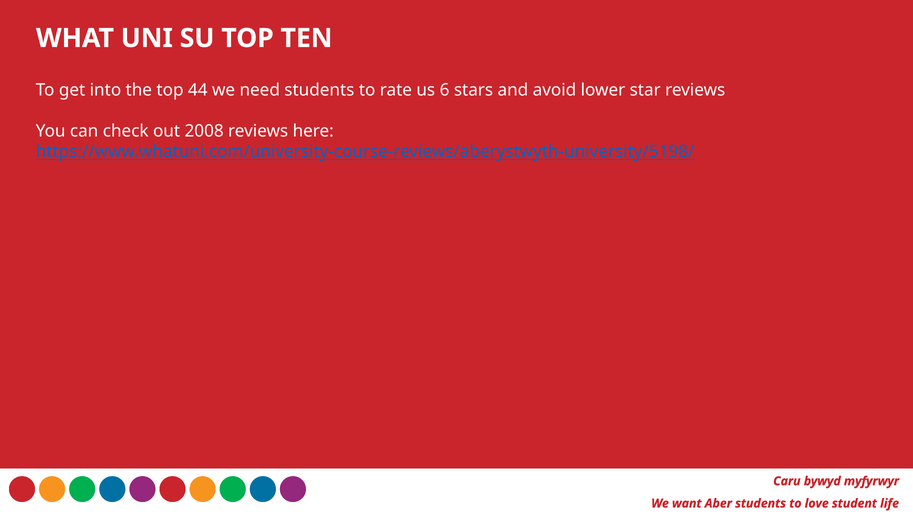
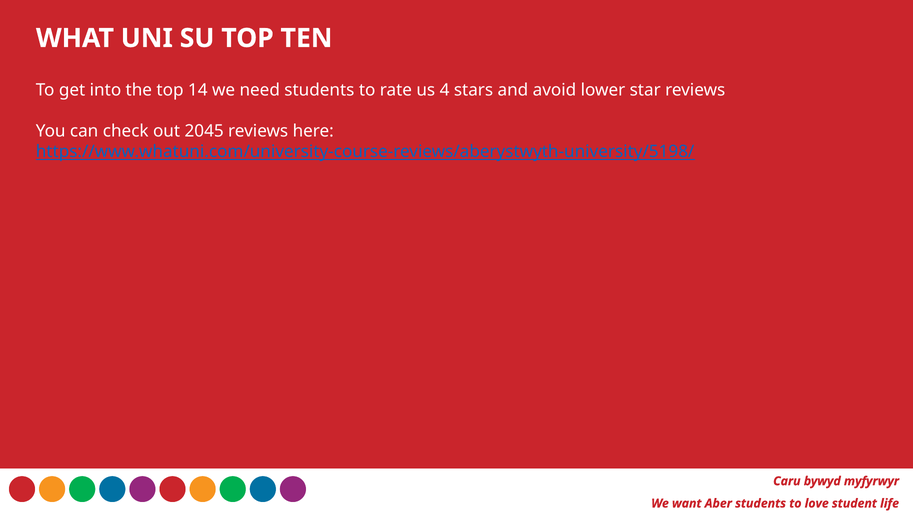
44: 44 -> 14
6: 6 -> 4
2008: 2008 -> 2045
